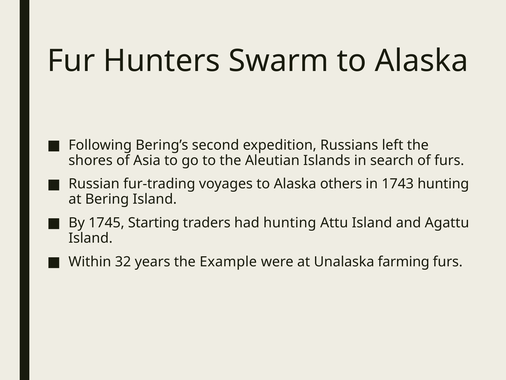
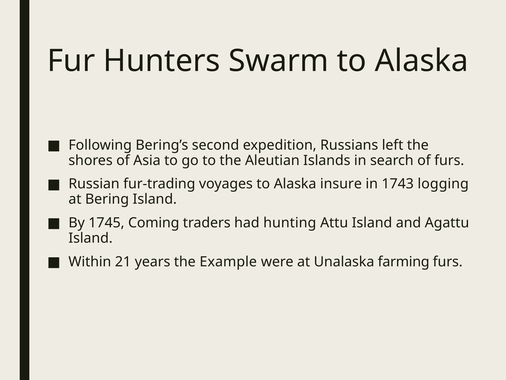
others: others -> insure
1743 hunting: hunting -> logging
Starting: Starting -> Coming
32: 32 -> 21
